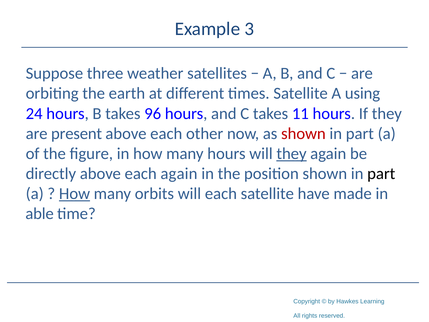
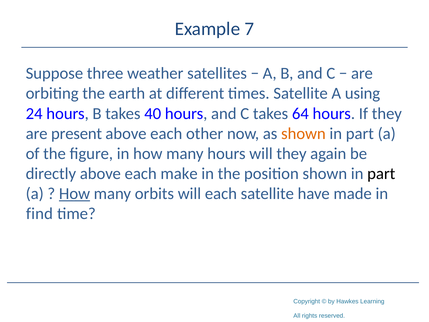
3: 3 -> 7
96: 96 -> 40
11: 11 -> 64
shown at (303, 133) colour: red -> orange
they at (292, 153) underline: present -> none
each again: again -> make
able: able -> find
